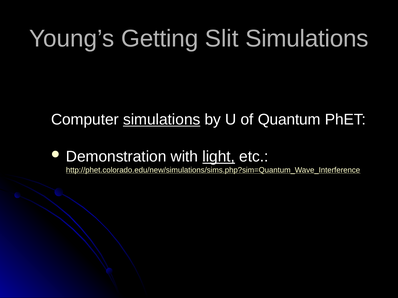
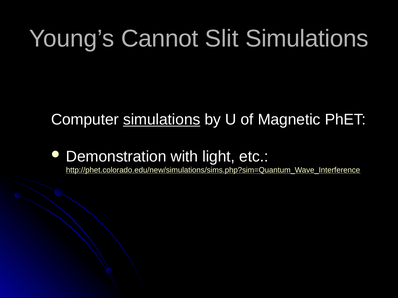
Getting: Getting -> Cannot
Quantum: Quantum -> Magnetic
light underline: present -> none
